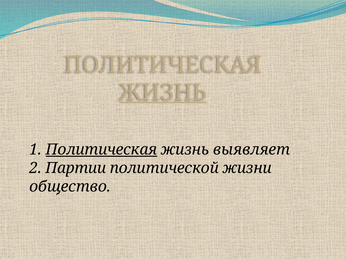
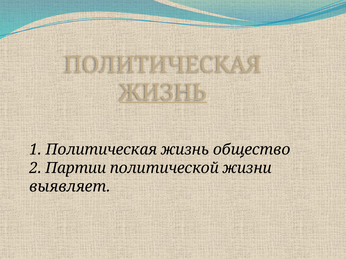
Политическая at (101, 150) underline: present -> none
выявляет: выявляет -> общество
общество: общество -> выявляет
